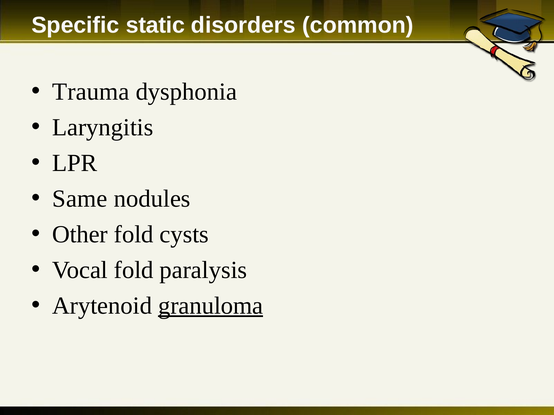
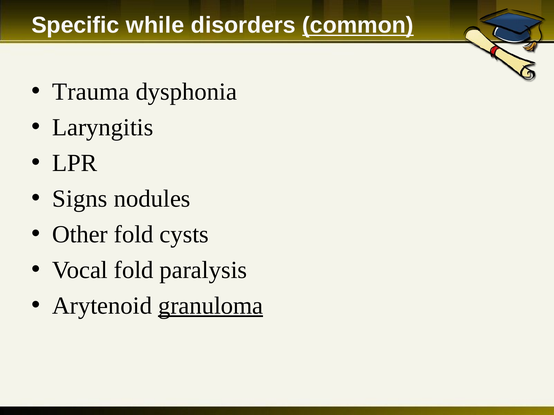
static: static -> while
common underline: none -> present
Same: Same -> Signs
